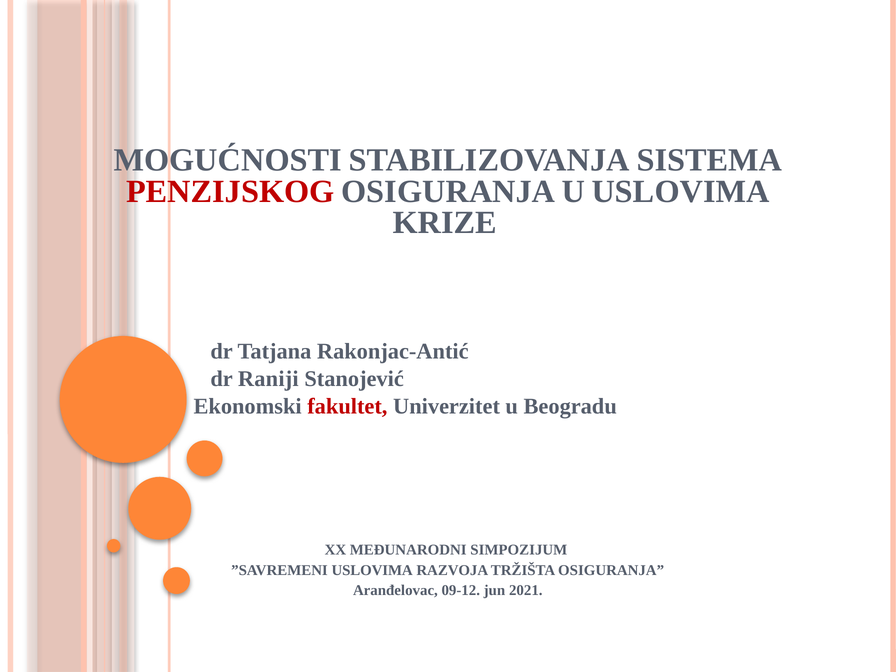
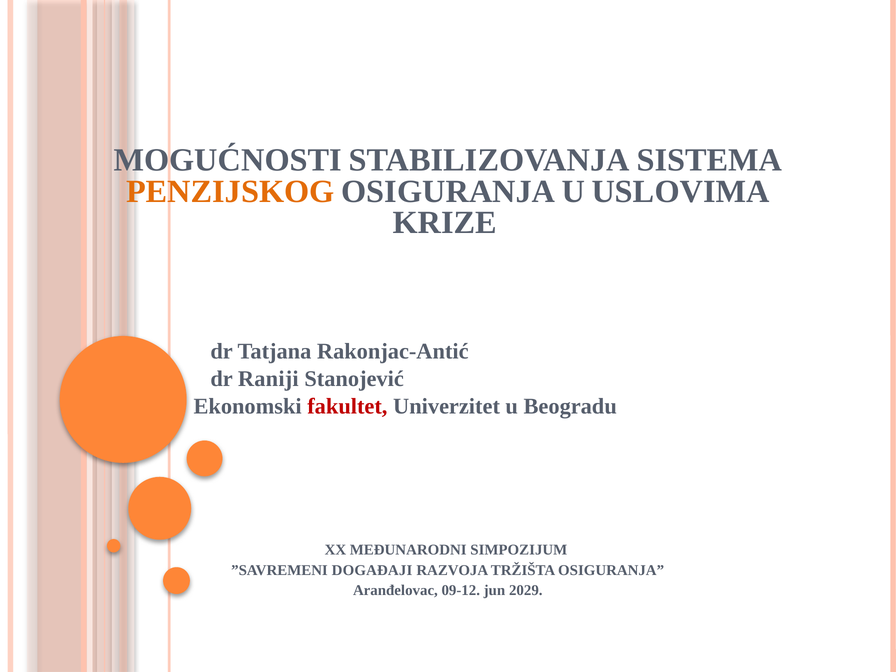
PENZIJSKOG colour: red -> orange
”SAVREMENI USLOVIMA: USLOVIMA -> DOGAĐAJI
2021: 2021 -> 2029
